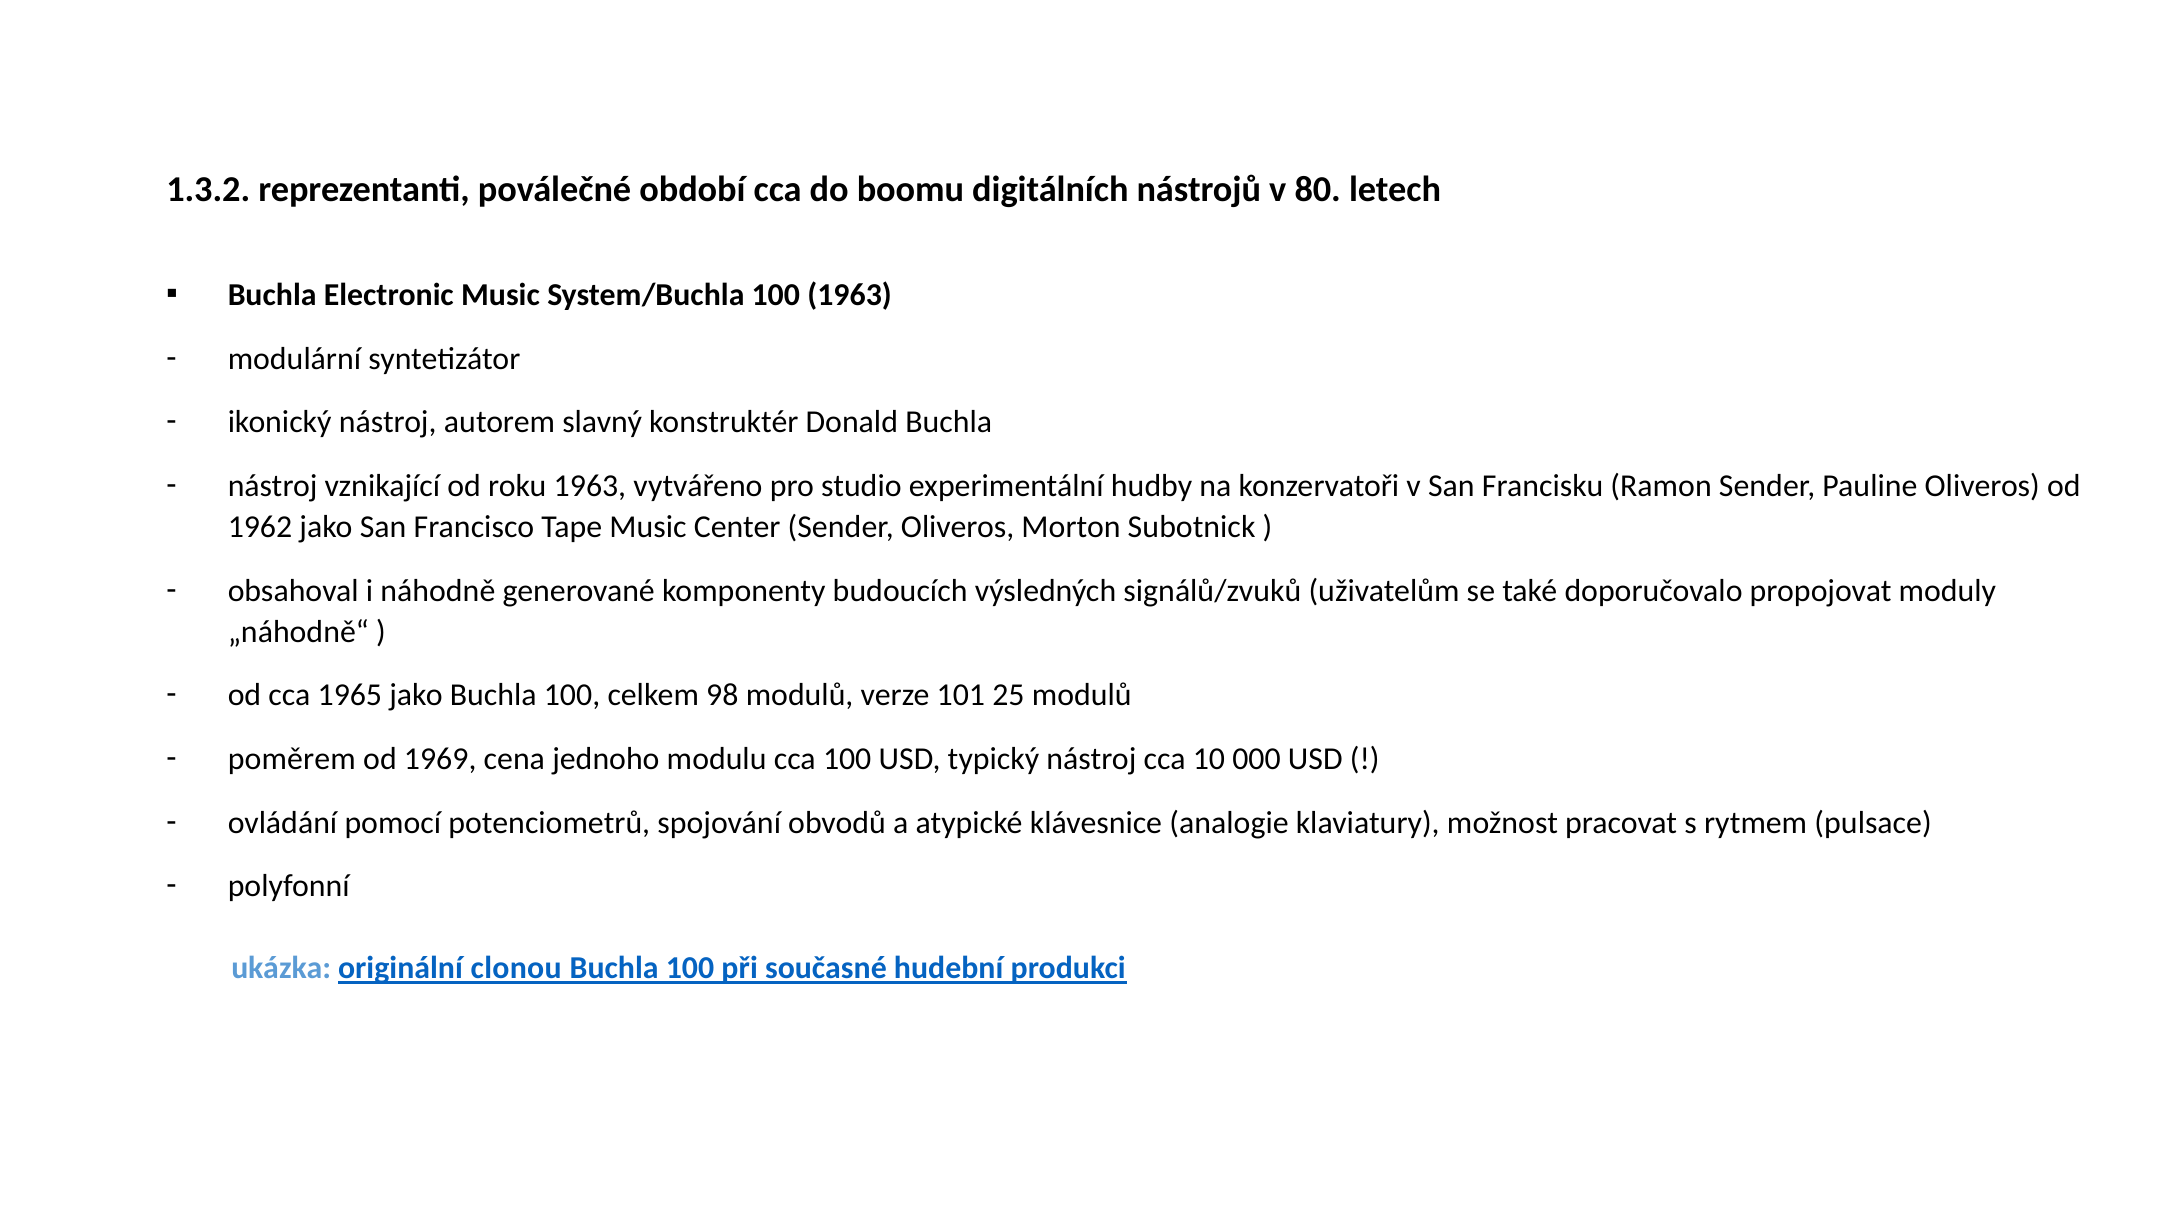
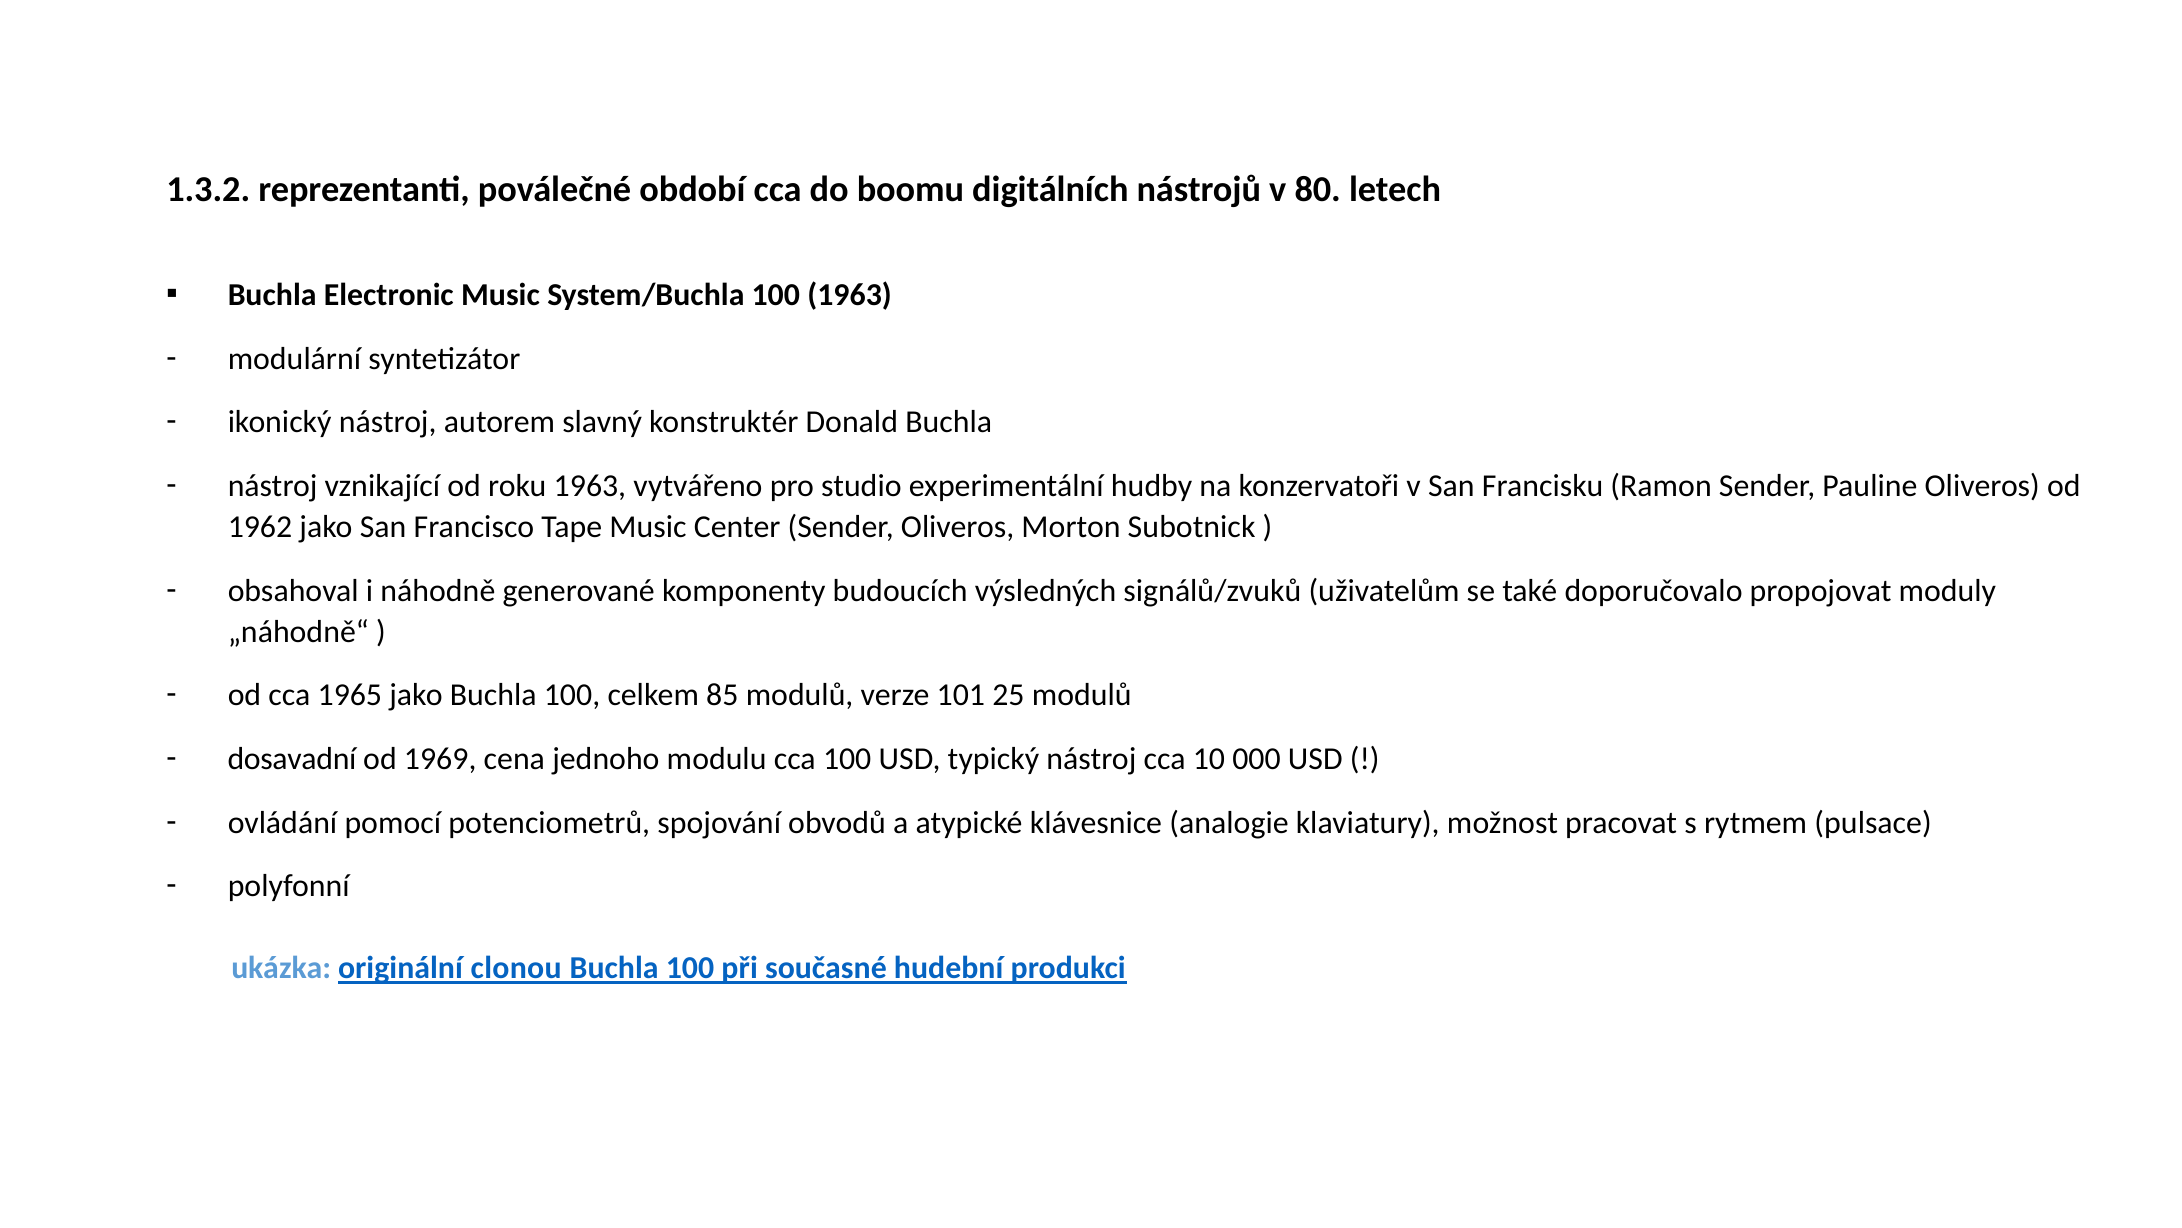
98: 98 -> 85
poměrem: poměrem -> dosavadní
